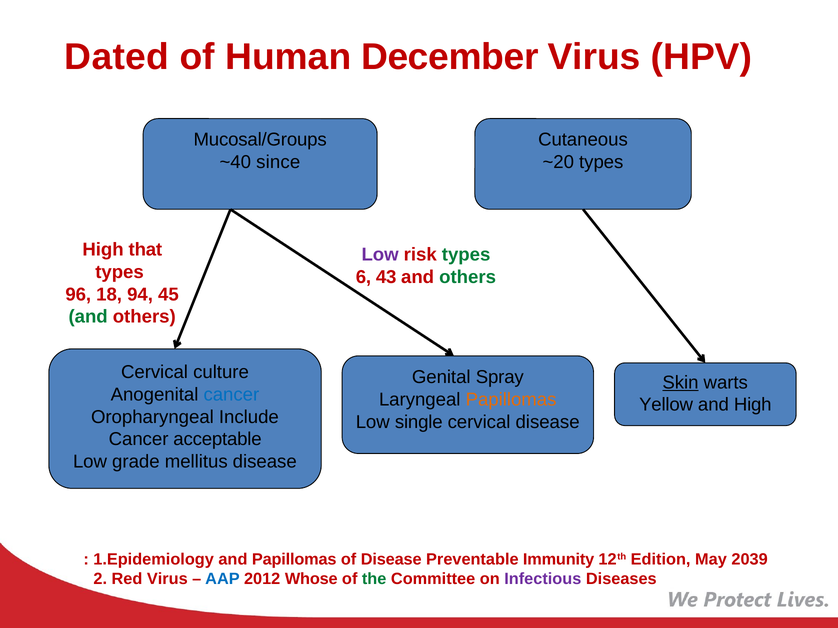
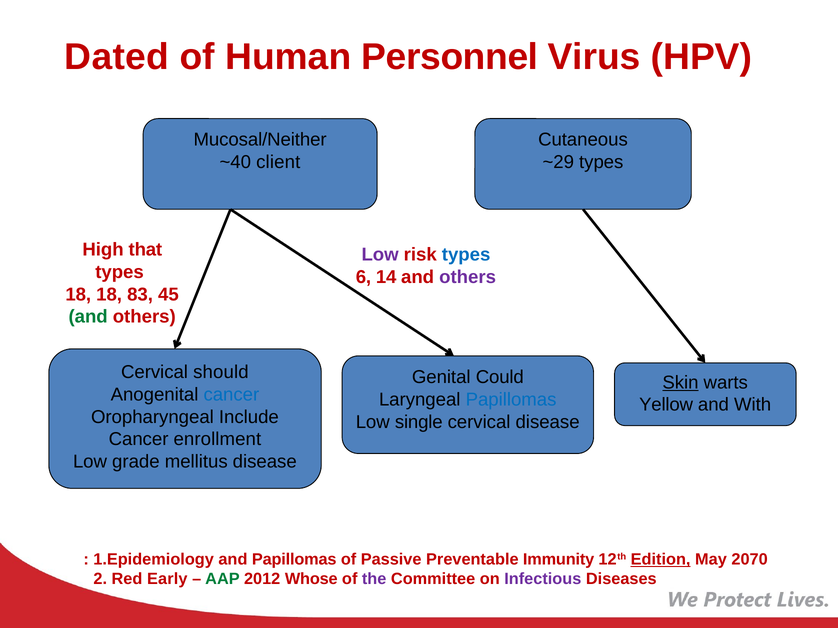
December: December -> Personnel
Mucosal/Groups: Mucosal/Groups -> Mucosal/Neither
since: since -> client
~20: ~20 -> ~29
types at (466, 255) colour: green -> blue
43: 43 -> 14
others at (468, 277) colour: green -> purple
96 at (78, 295): 96 -> 18
94: 94 -> 83
culture: culture -> should
Spray: Spray -> Could
Papillomas at (511, 400) colour: orange -> blue
and High: High -> With
acceptable: acceptable -> enrollment
of Disease: Disease -> Passive
Edition underline: none -> present
2039: 2039 -> 2070
Red Virus: Virus -> Early
AAP colour: blue -> green
the colour: green -> purple
